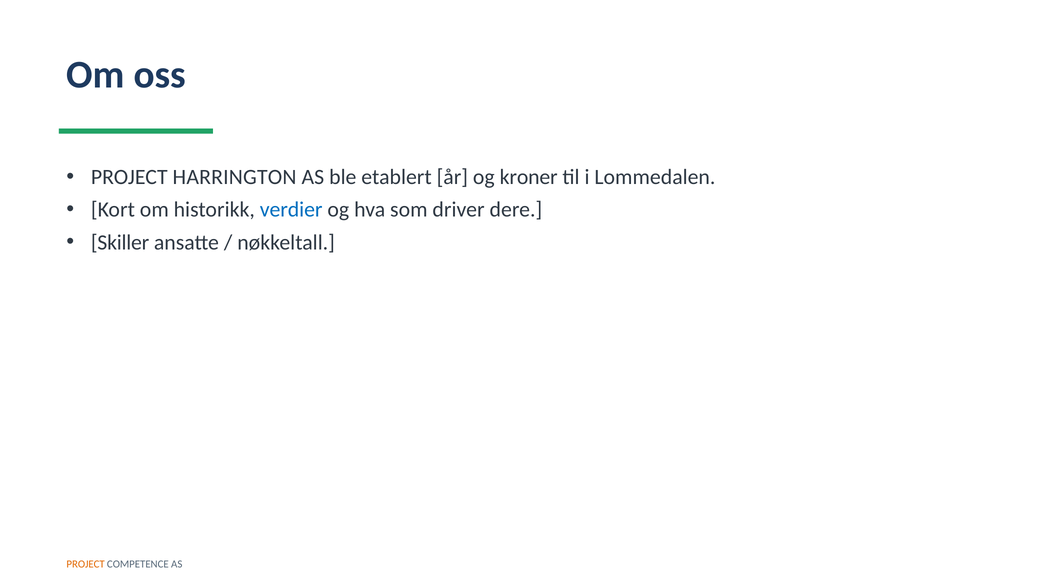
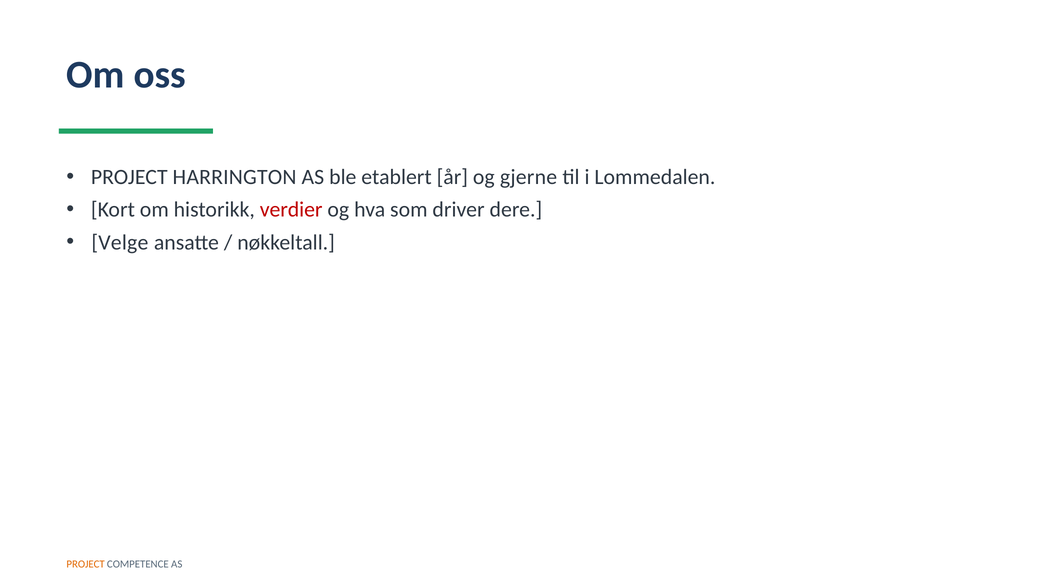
kroner: kroner -> gjerne
verdier colour: blue -> red
Skiller: Skiller -> Velge
